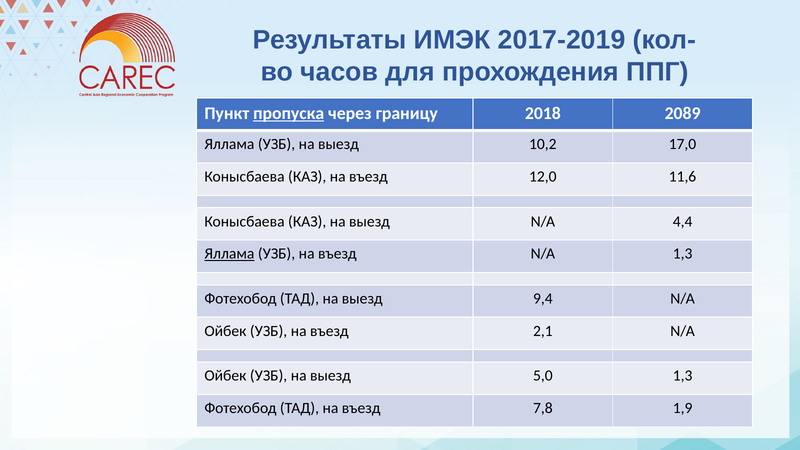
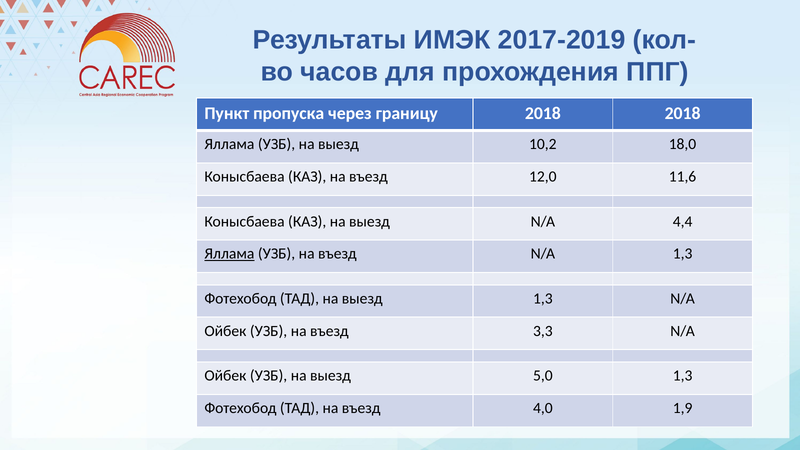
пропуска underline: present -> none
2018 2089: 2089 -> 2018
17,0: 17,0 -> 18,0
выезд 9,4: 9,4 -> 1,3
2,1: 2,1 -> 3,3
7,8: 7,8 -> 4,0
